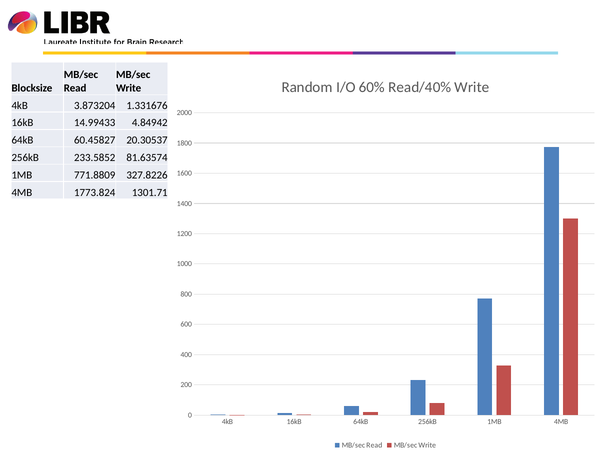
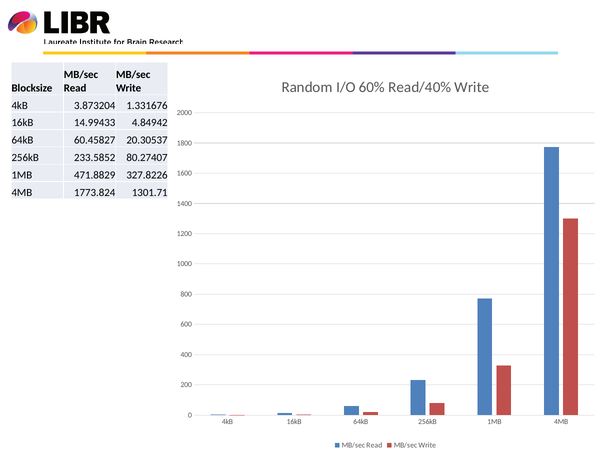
81.63574: 81.63574 -> 80.27407
771.8809: 771.8809 -> 471.8829
